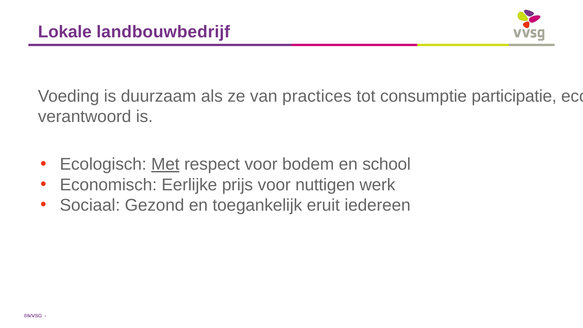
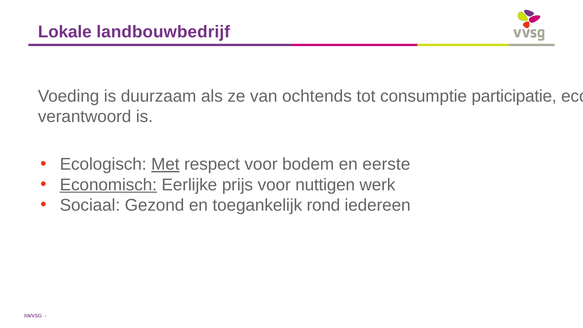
practices: practices -> ochtends
school: school -> eerste
Economisch at (108, 185) underline: none -> present
eruit: eruit -> rond
